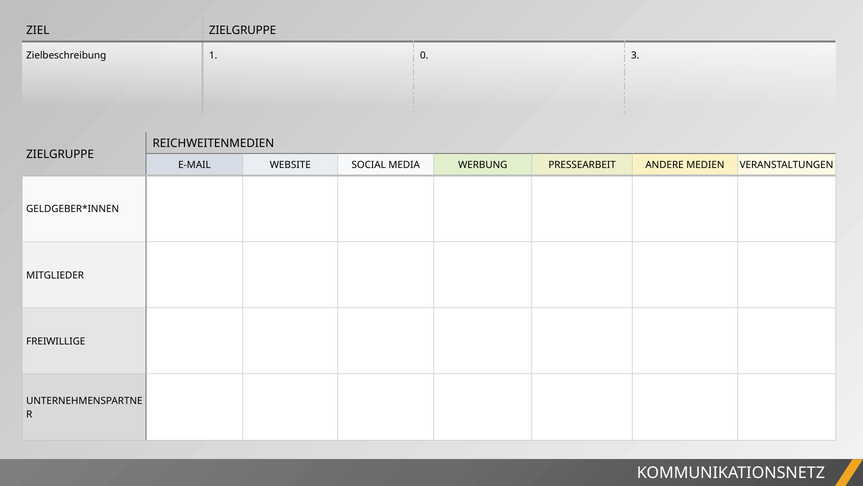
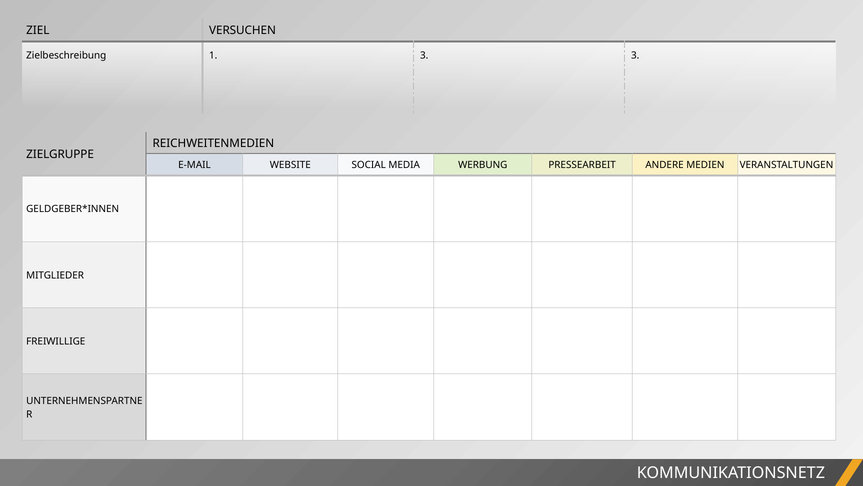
ZIEL ZIELGRUPPE: ZIELGRUPPE -> VERSUCHEN
1 0: 0 -> 3
